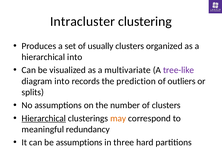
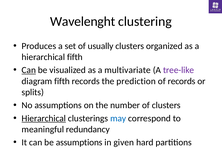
Intracluster: Intracluster -> Wavelenght
hierarchical into: into -> fifth
Can at (29, 70) underline: none -> present
diagram into: into -> fifth
of outliers: outliers -> records
may colour: orange -> blue
three: three -> given
